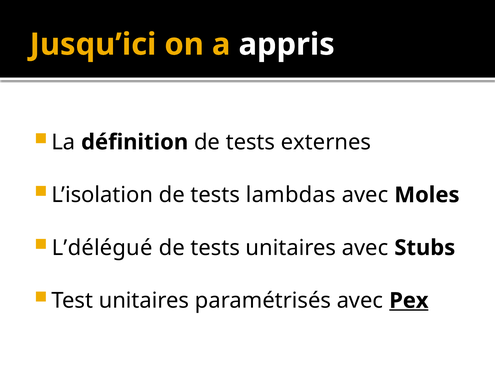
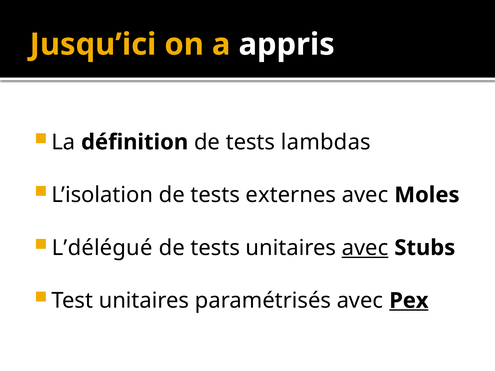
externes: externes -> lambdas
lambdas: lambdas -> externes
avec at (365, 248) underline: none -> present
